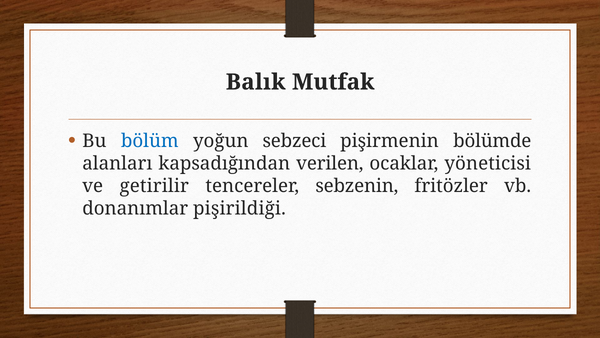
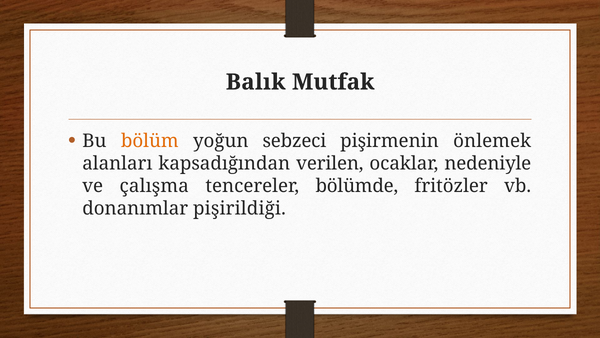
bölüm colour: blue -> orange
bölümde: bölümde -> önlemek
yöneticisi: yöneticisi -> nedeniyle
getirilir: getirilir -> çalışma
sebzenin: sebzenin -> bölümde
